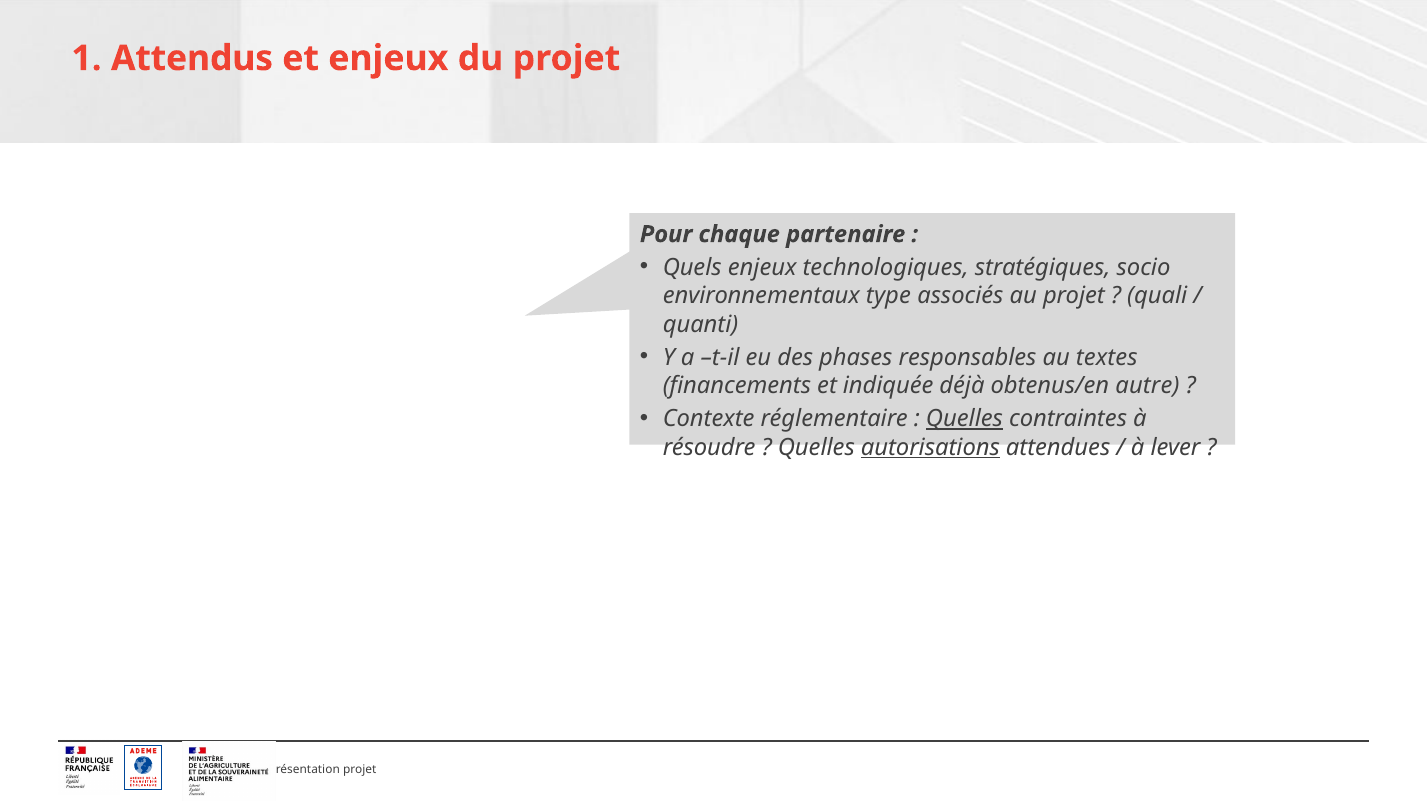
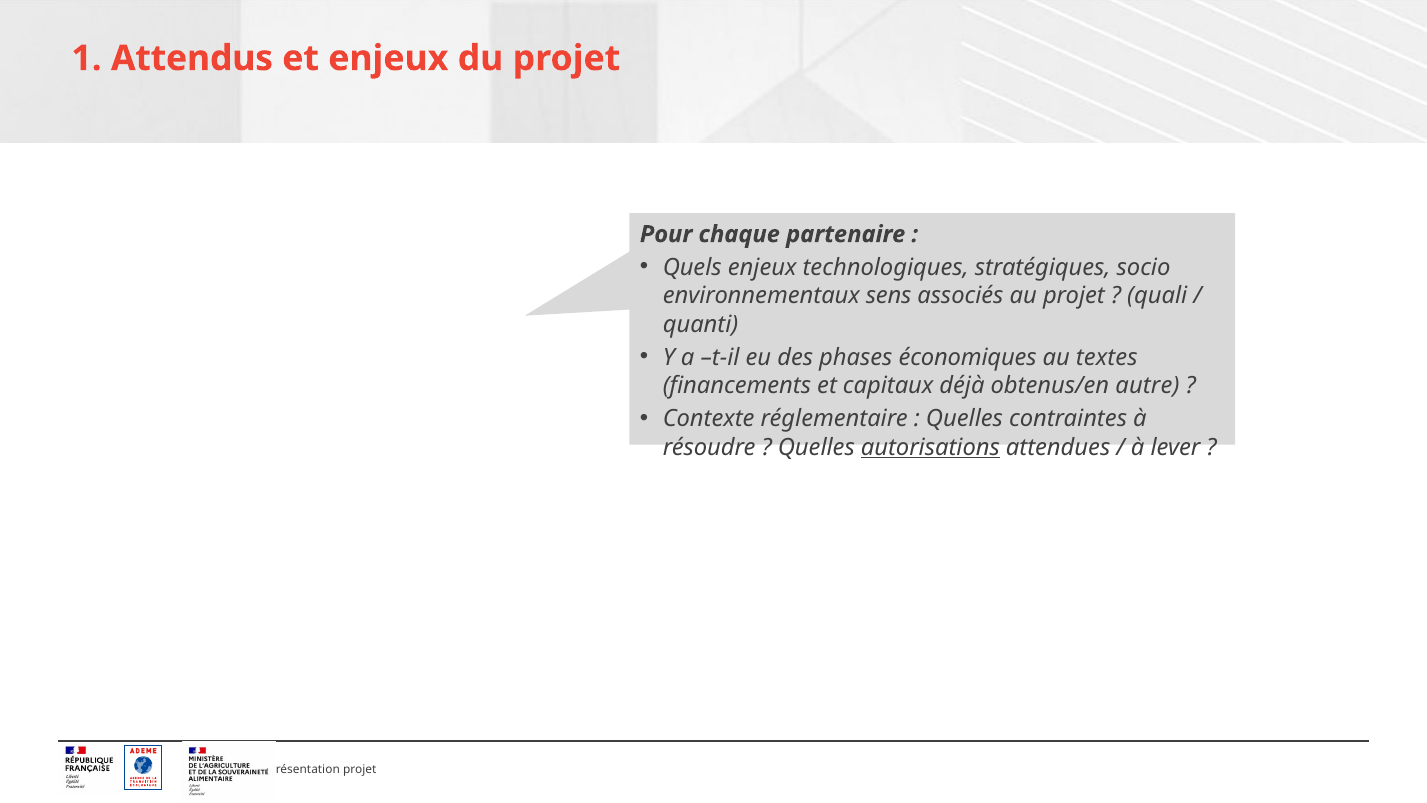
type: type -> sens
responsables: responsables -> économiques
indiquée: indiquée -> capitaux
Quelles at (964, 419) underline: present -> none
